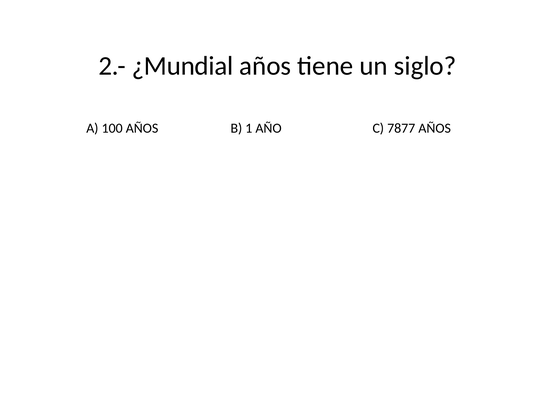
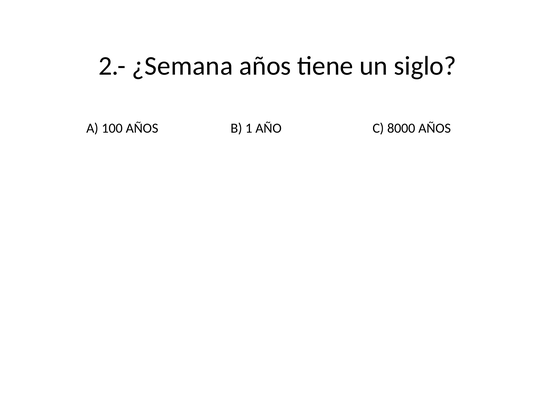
¿Mundial: ¿Mundial -> ¿Semana
7877: 7877 -> 8000
